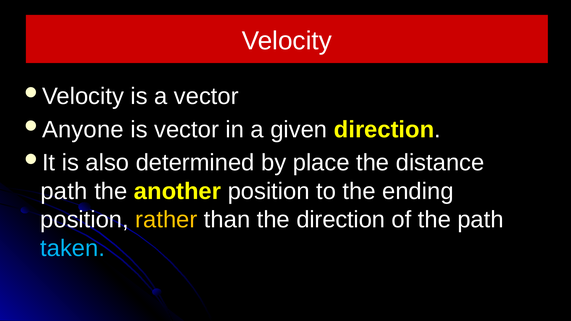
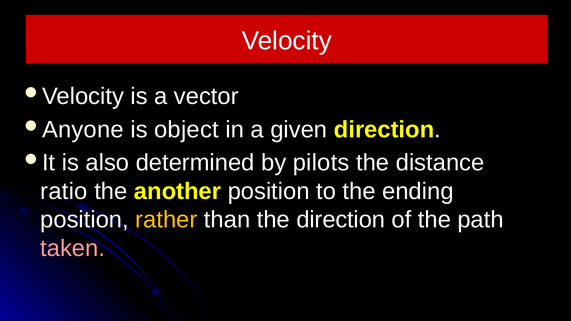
is vector: vector -> object
place: place -> pilots
path at (64, 191): path -> ratio
taken colour: light blue -> pink
